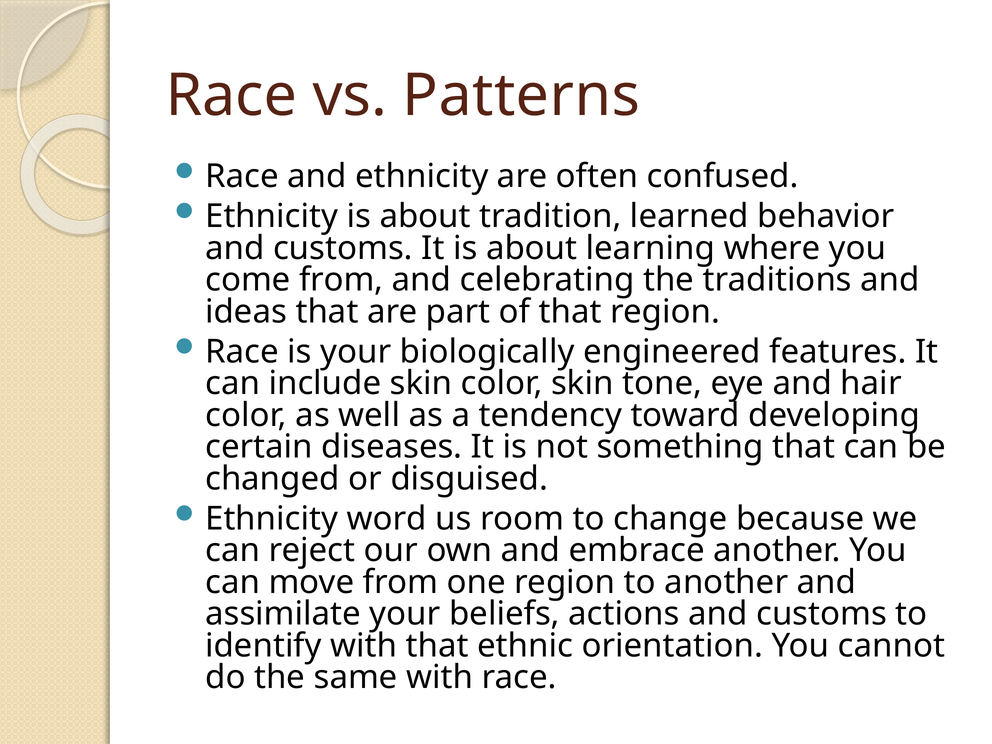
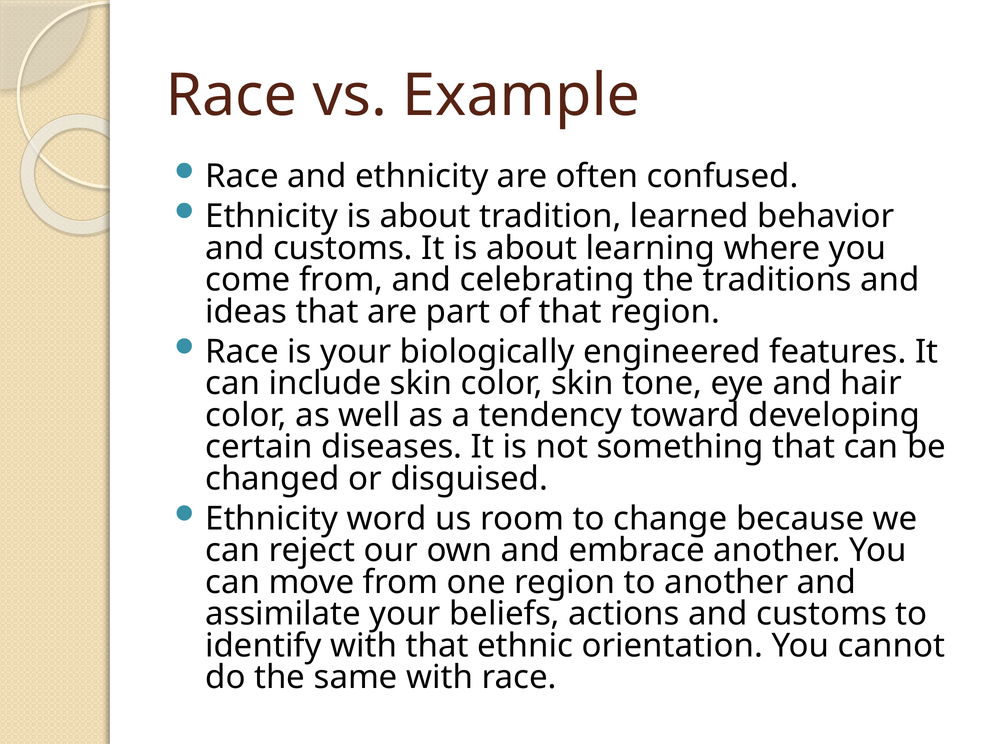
Patterns: Patterns -> Example
